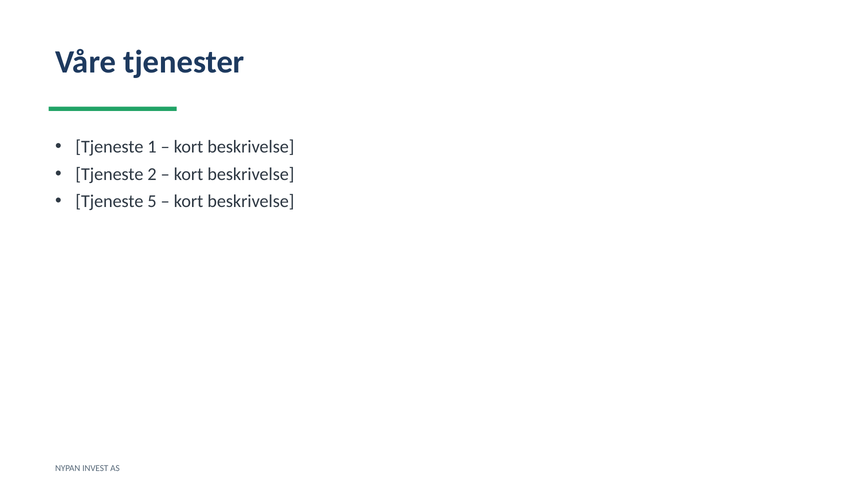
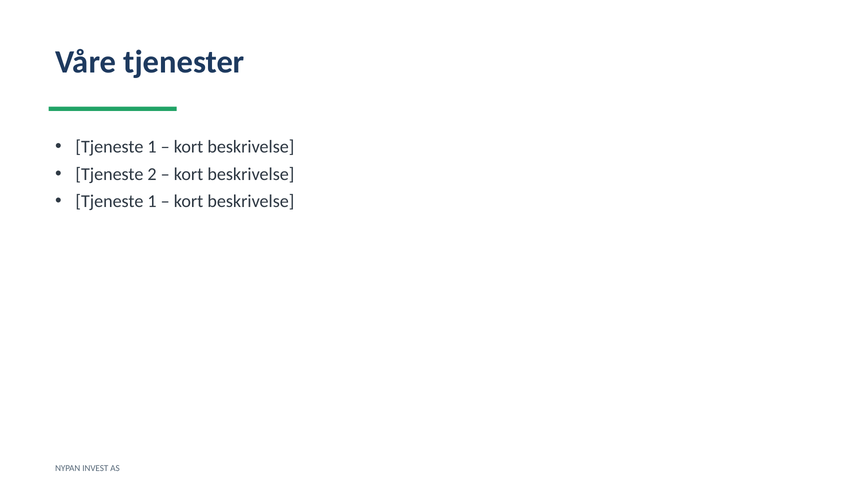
5 at (152, 201): 5 -> 1
